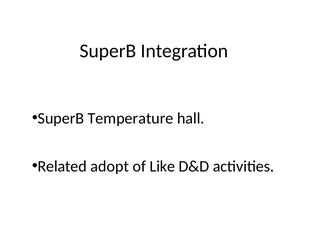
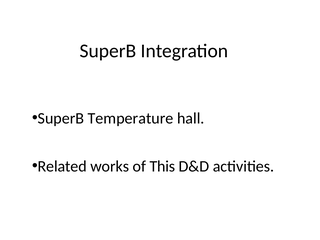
adopt: adopt -> works
Like: Like -> This
